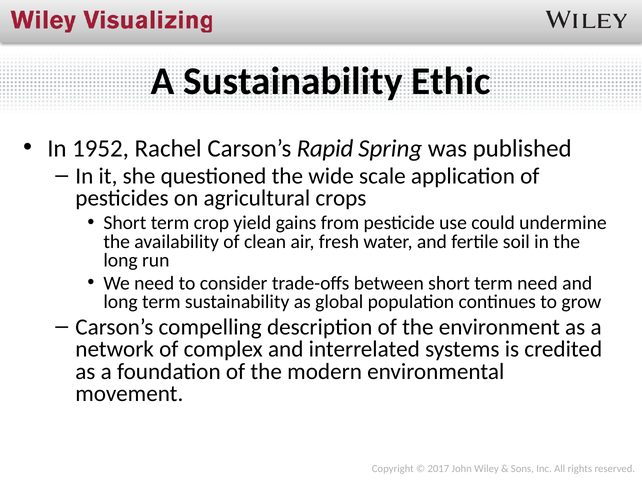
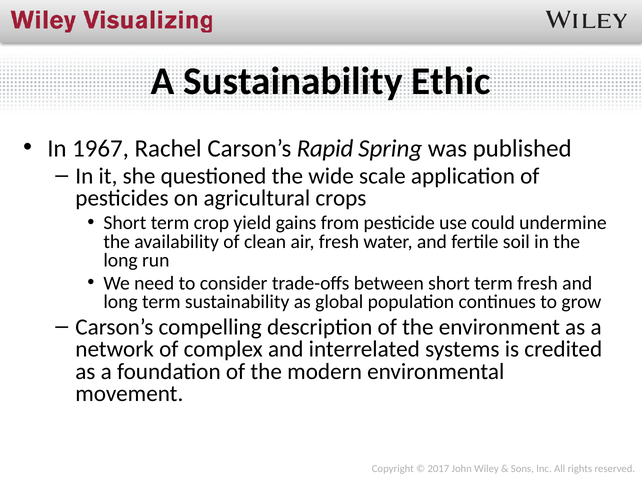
1952: 1952 -> 1967
term need: need -> fresh
